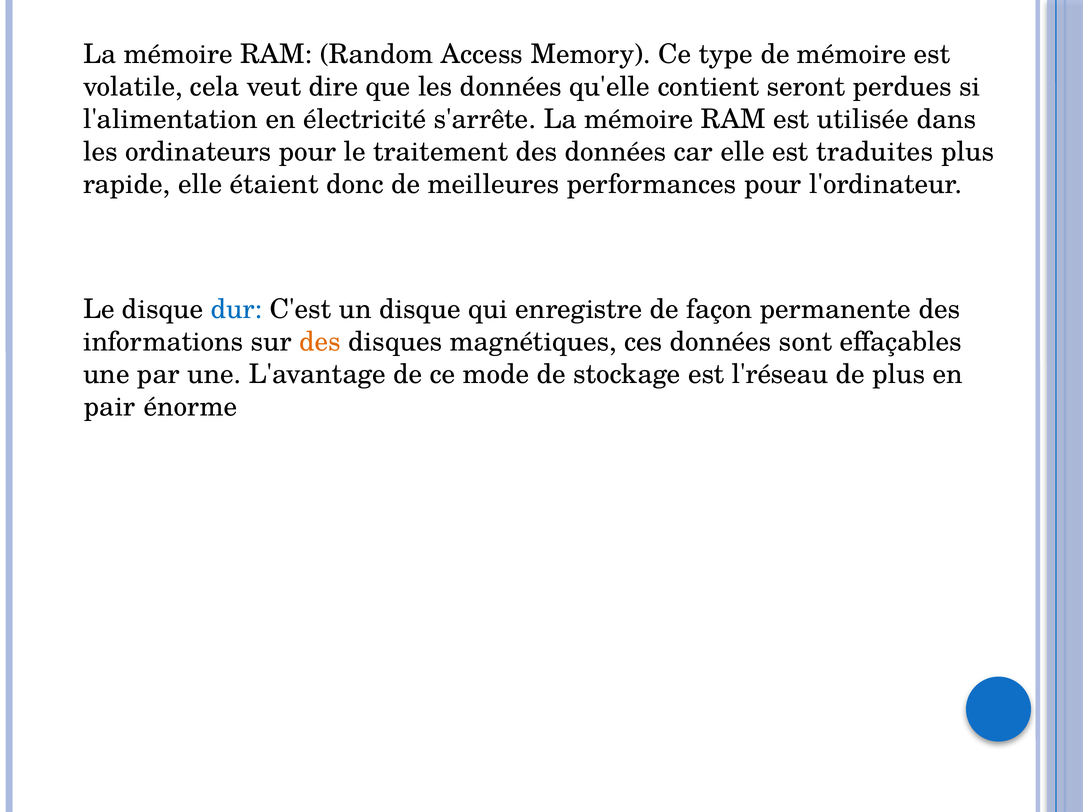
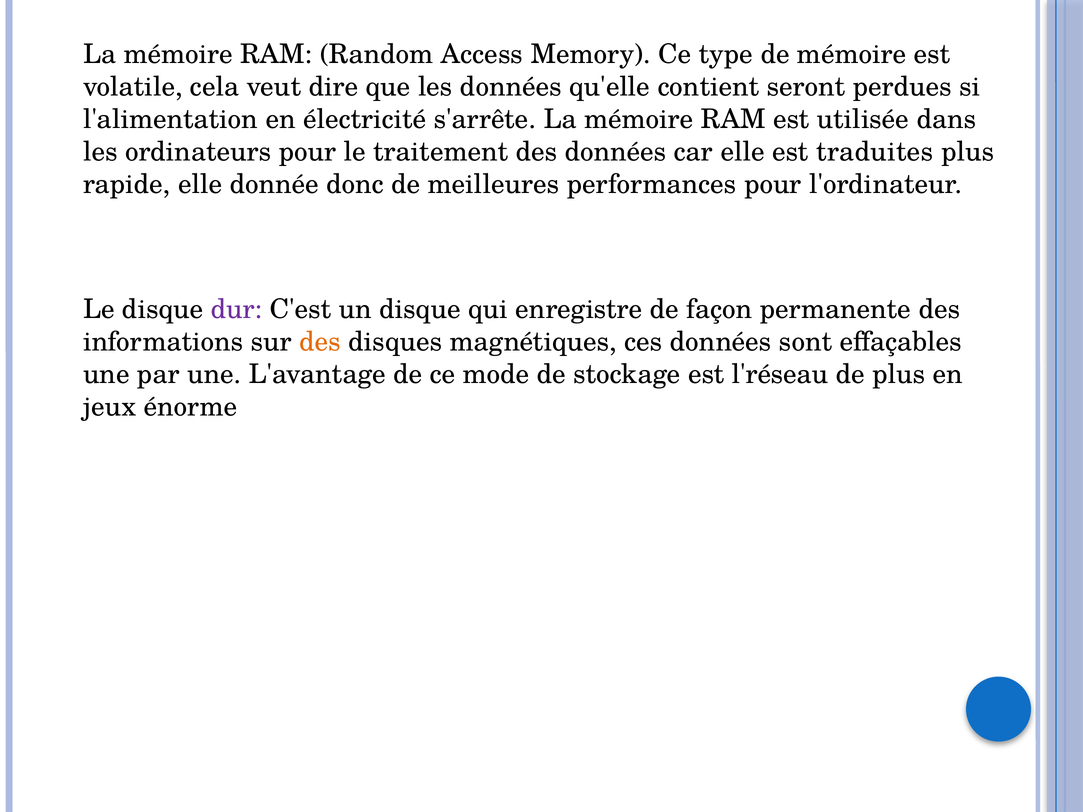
étaient: étaient -> donnée
dur colour: blue -> purple
pair: pair -> jeux
